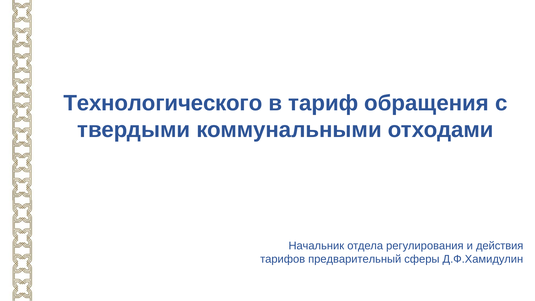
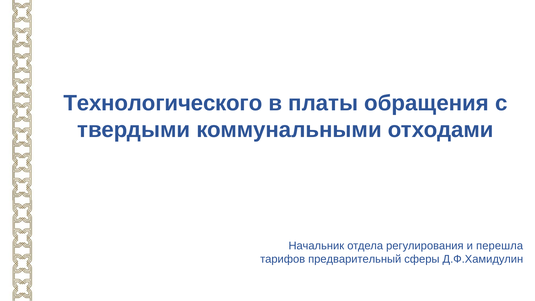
тариф: тариф -> платы
действия: действия -> перешла
